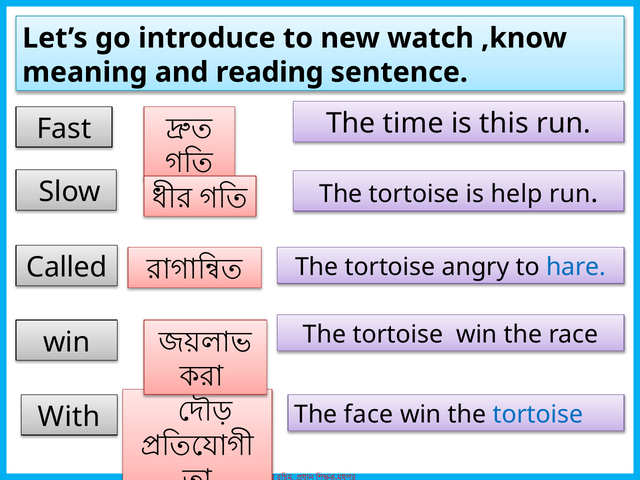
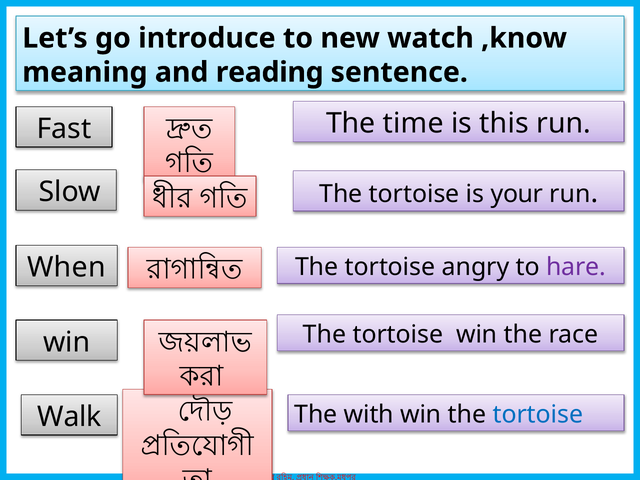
help: help -> your
Called: Called -> When
hare colour: blue -> purple
face: face -> with
With: With -> Walk
